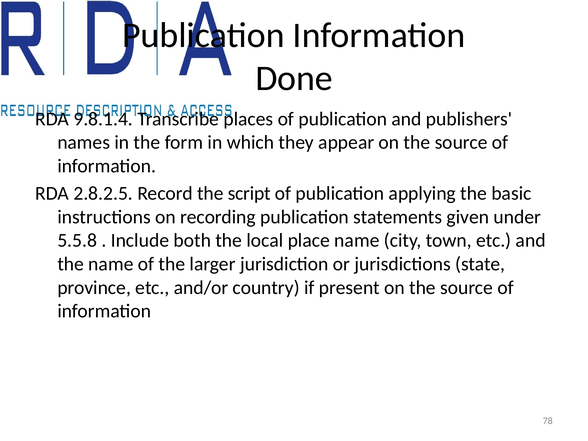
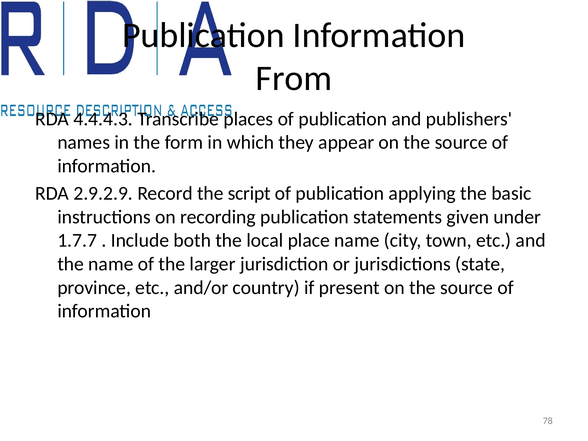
Done: Done -> From
9.8.1.4: 9.8.1.4 -> 4.4.4.3
2.8.2.5: 2.8.2.5 -> 2.9.2.9
5.5.8: 5.5.8 -> 1.7.7
